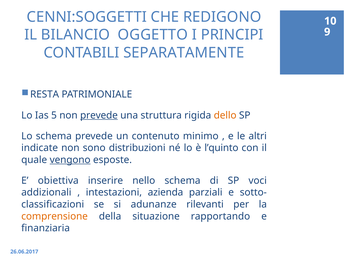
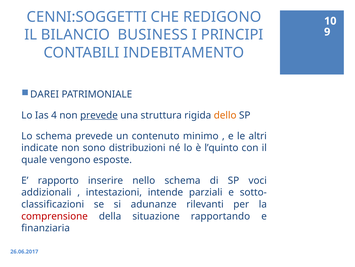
OGGETTO: OGGETTO -> BUSINESS
SEPARATAMENTE: SEPARATAMENTE -> INDEBITAMENTO
RESTA: RESTA -> DAREI
5: 5 -> 4
vengono underline: present -> none
obiettiva: obiettiva -> rapporto
azienda: azienda -> intende
comprensione colour: orange -> red
